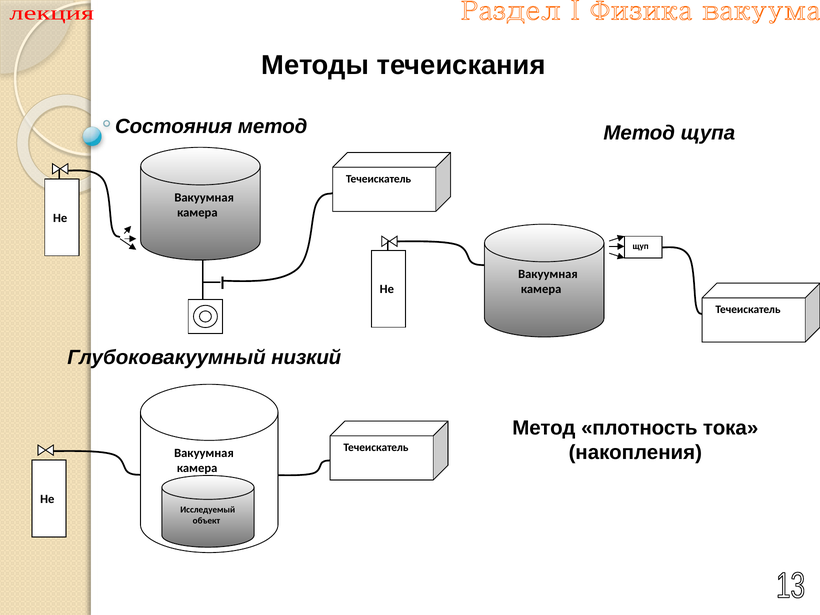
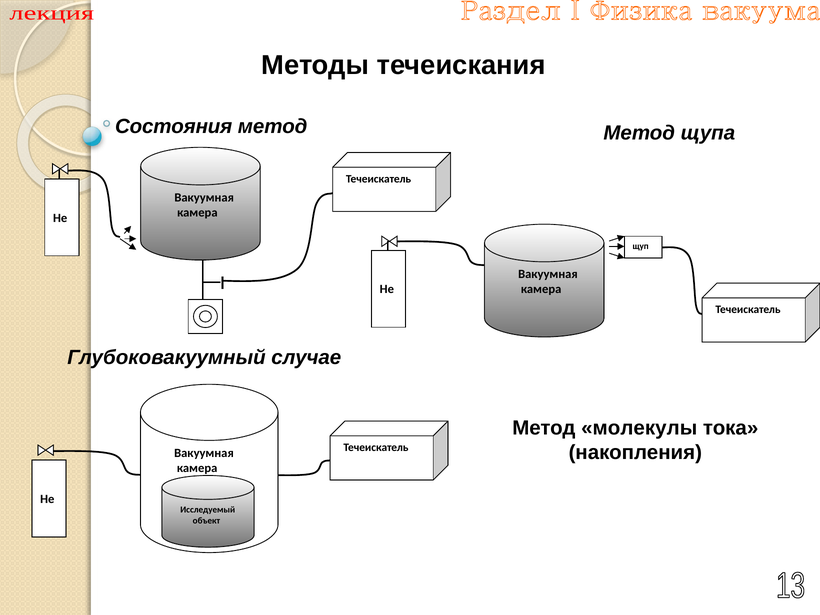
низкий: низкий -> случае
плотность: плотность -> молекулы
